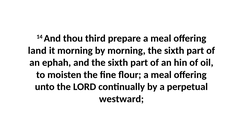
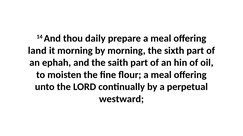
third: third -> daily
and the sixth: sixth -> saith
